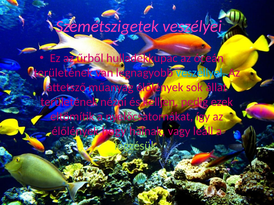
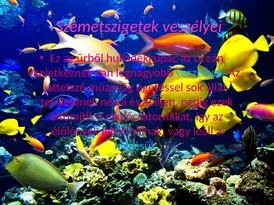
területének at (63, 73): területének -> keletkeznek
műanyag élőlények: élőlények -> égetéssel
hogy: hogy -> lehet
légzésük colour: light green -> light blue
